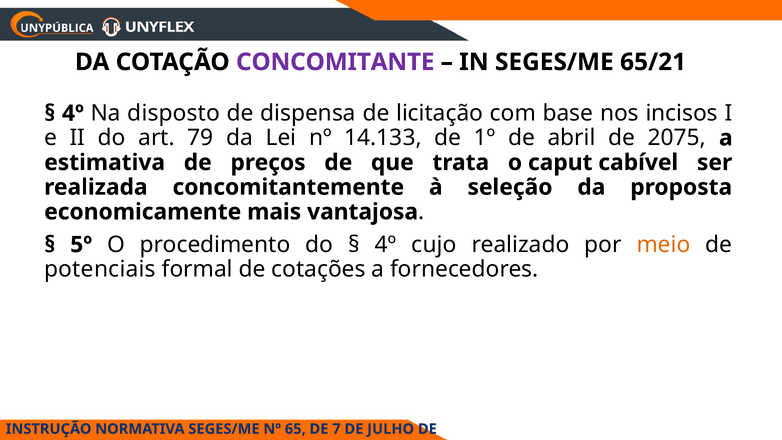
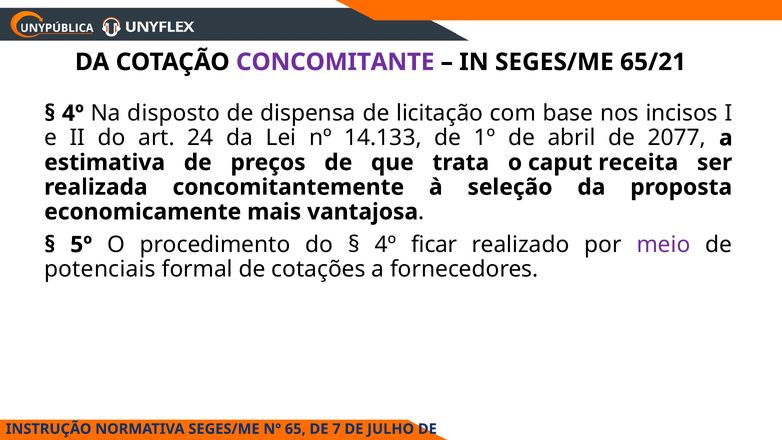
79: 79 -> 24
2075: 2075 -> 2077
cabível: cabível -> receita
cujo: cujo -> ficar
meio colour: orange -> purple
